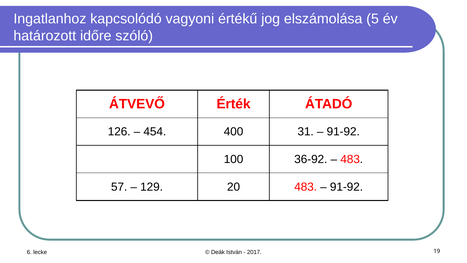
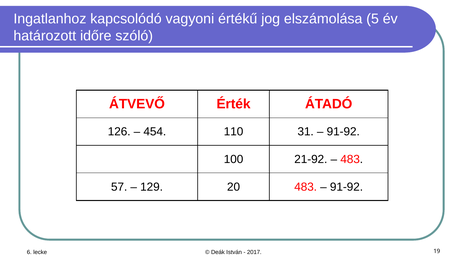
400: 400 -> 110
36-92: 36-92 -> 21-92
